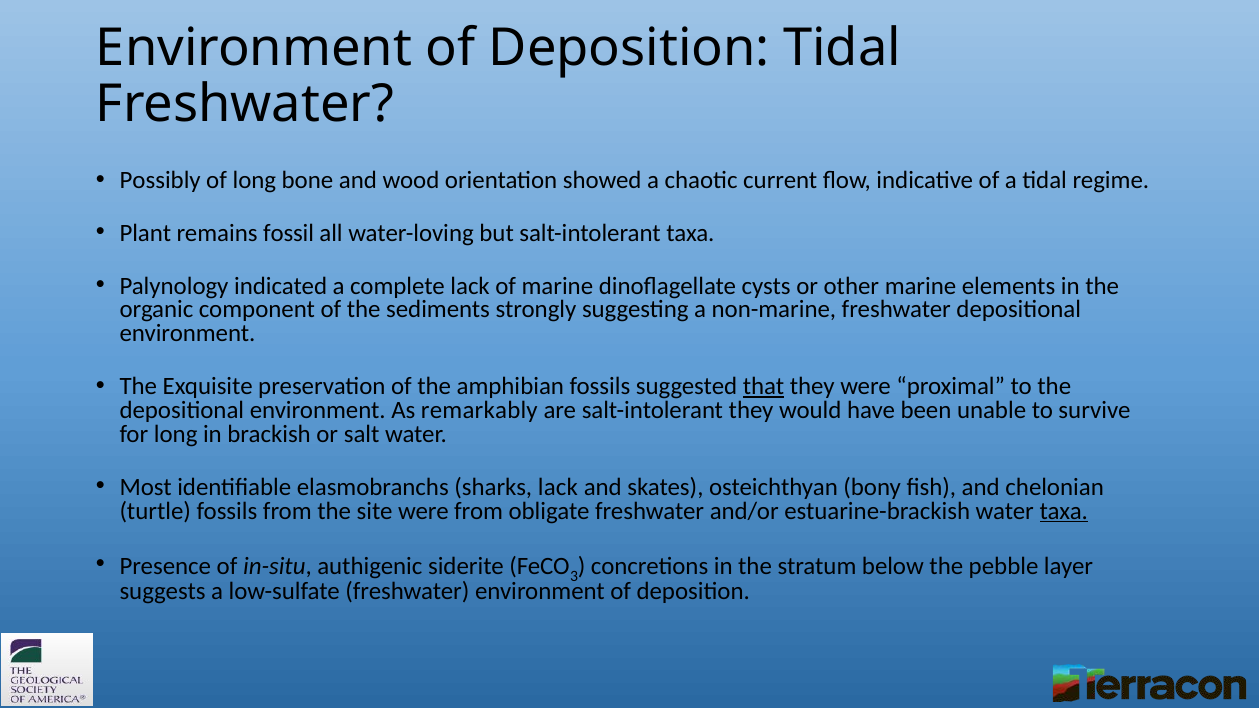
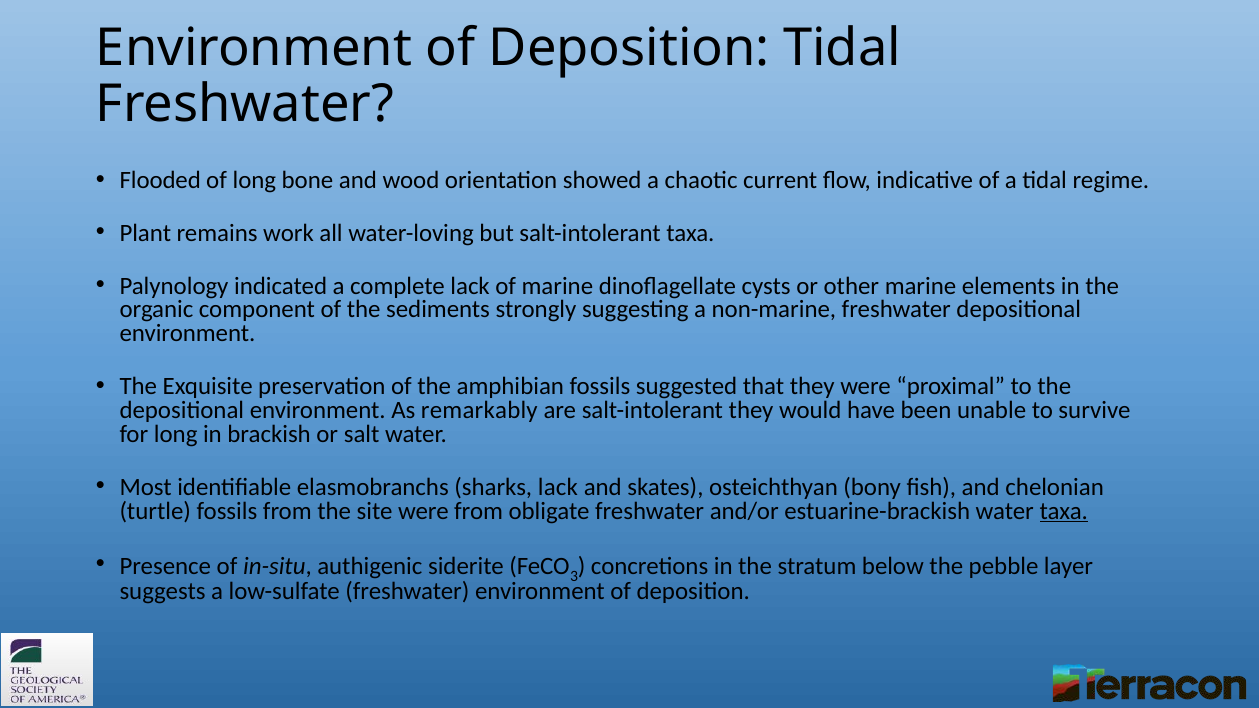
Possibly: Possibly -> Flooded
fossil: fossil -> work
that underline: present -> none
